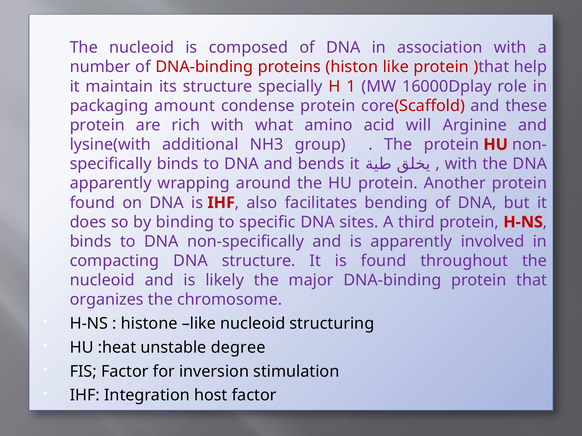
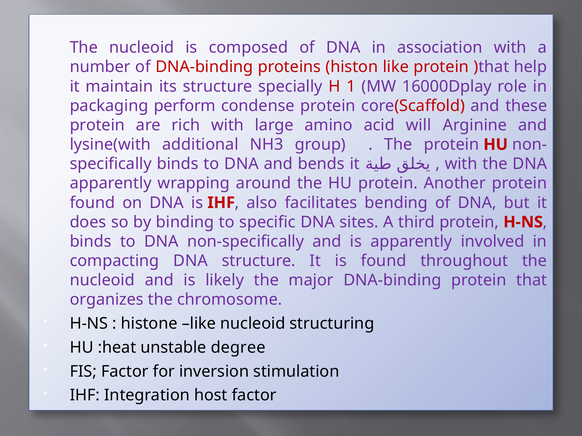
amount: amount -> perform
what: what -> large
